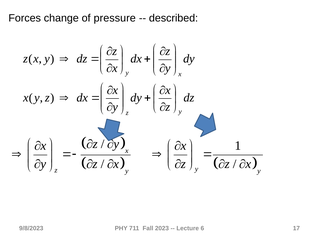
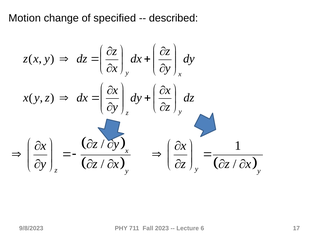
Forces: Forces -> Motion
pressure: pressure -> specified
